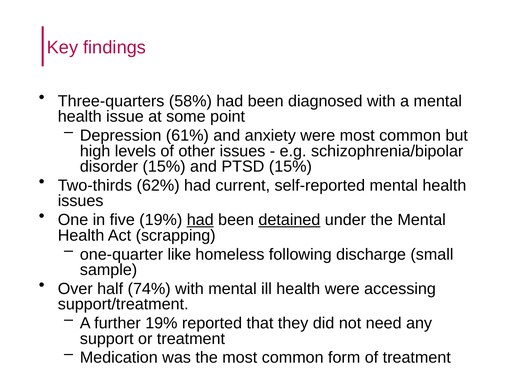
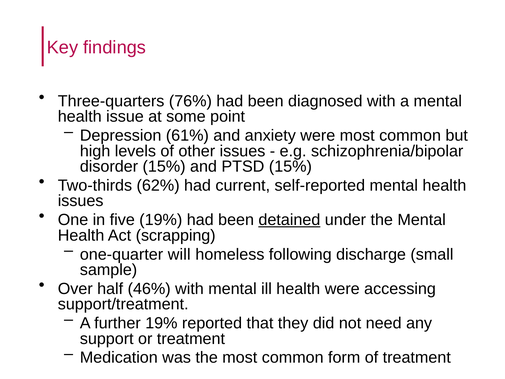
58%: 58% -> 76%
had at (200, 220) underline: present -> none
like: like -> will
74%: 74% -> 46%
